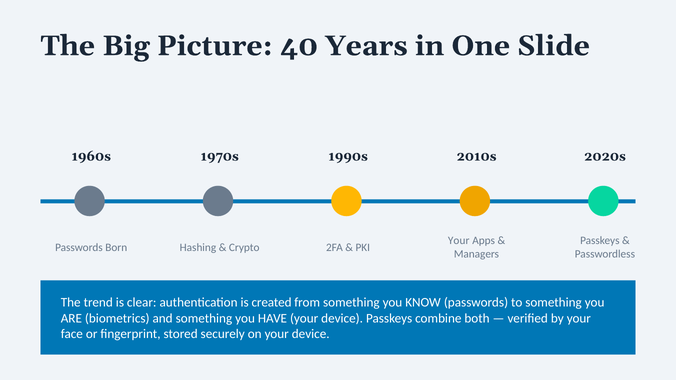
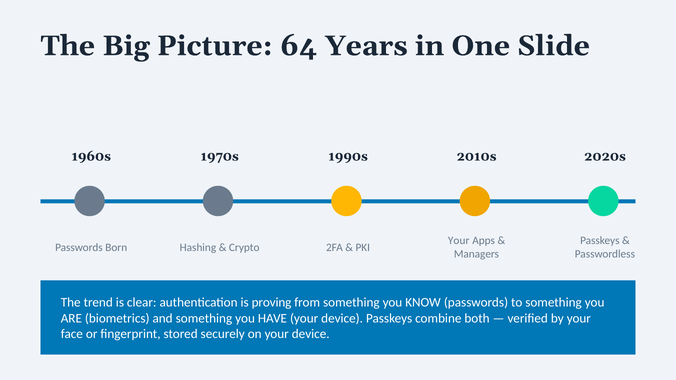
40: 40 -> 64
created: created -> proving
